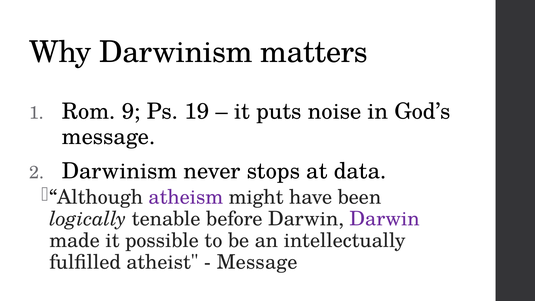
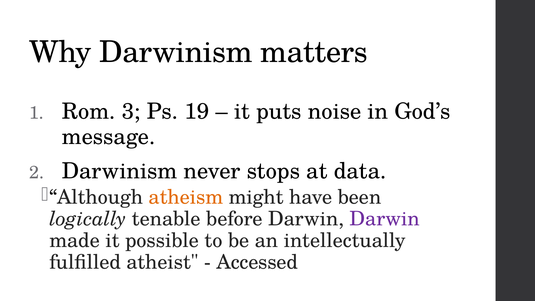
9: 9 -> 3
atheism colour: purple -> orange
Message at (257, 262): Message -> Accessed
